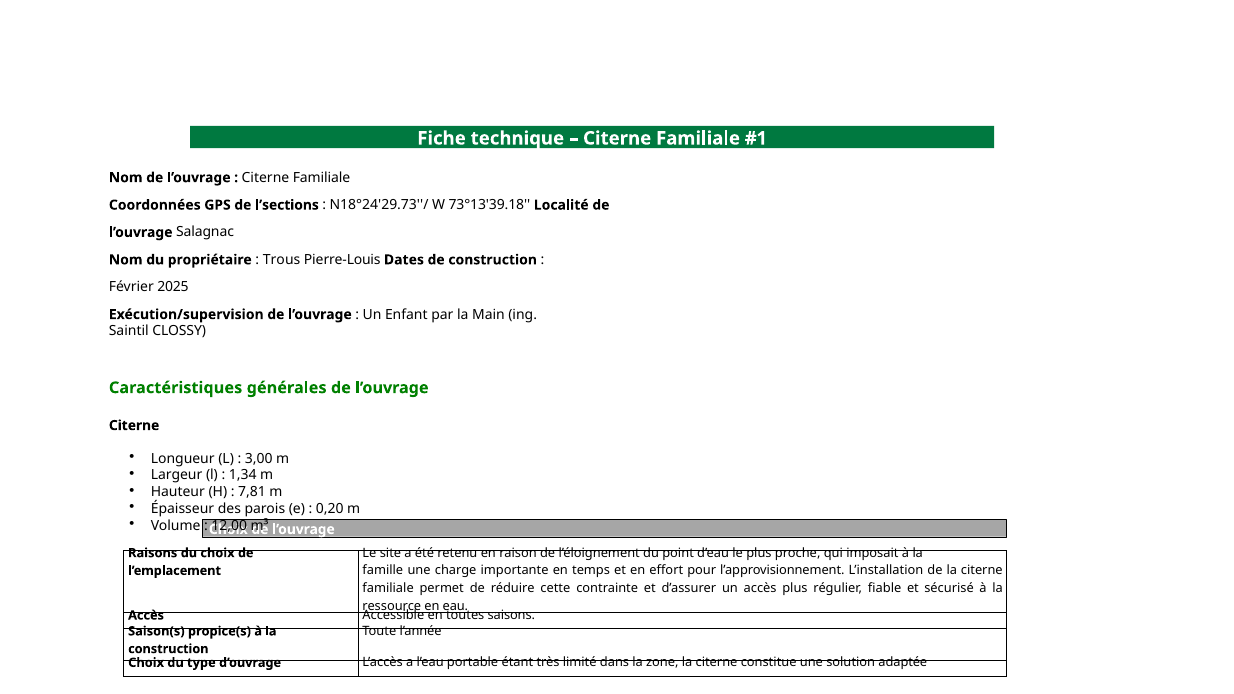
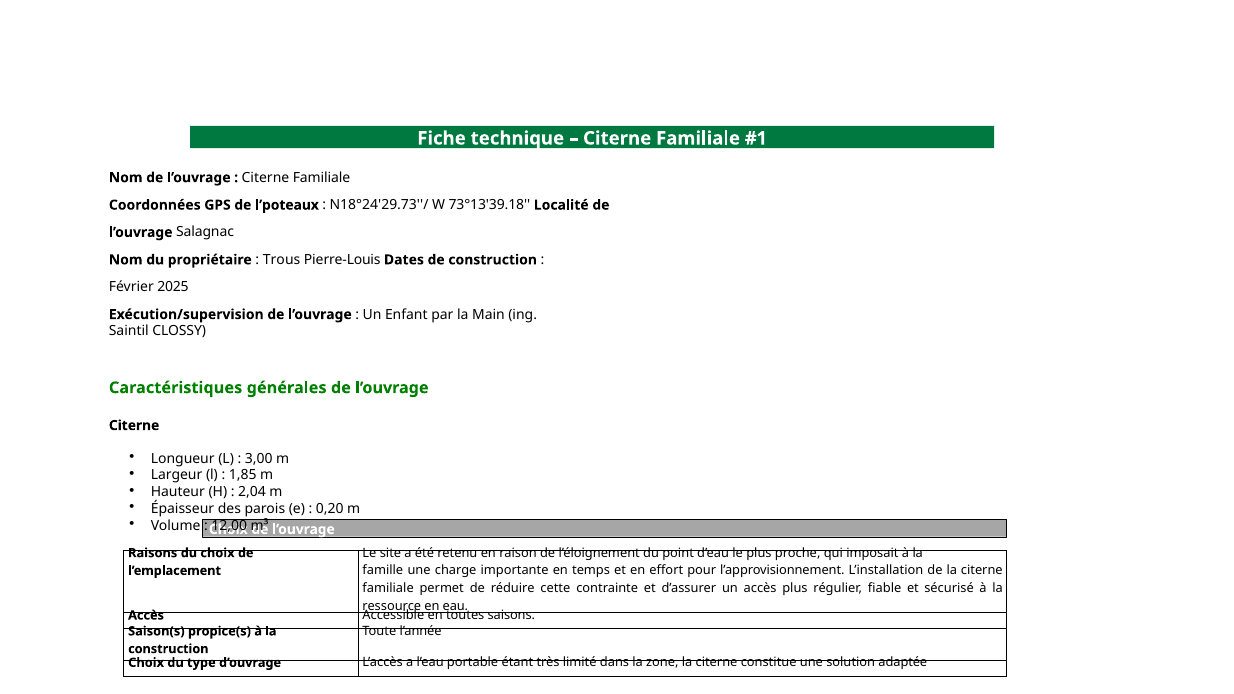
l’sections: l’sections -> l’poteaux
1,34: 1,34 -> 1,85
7,81: 7,81 -> 2,04
